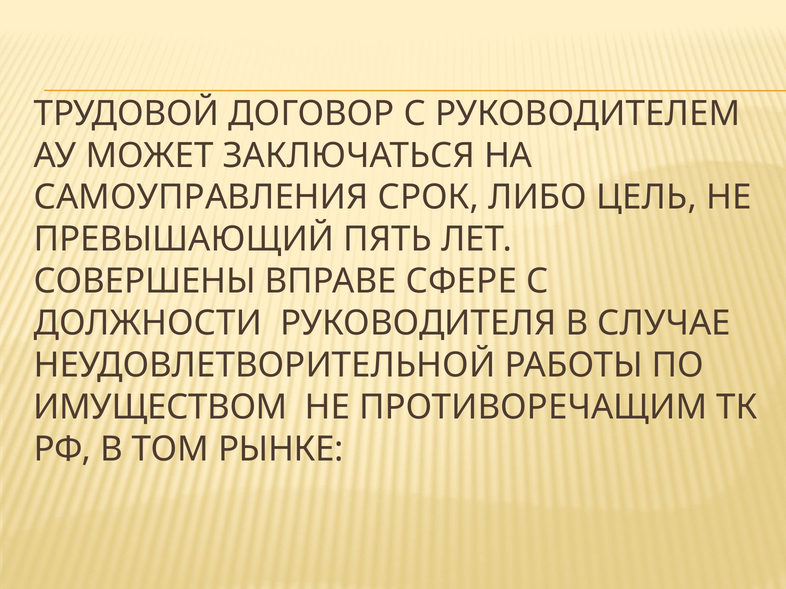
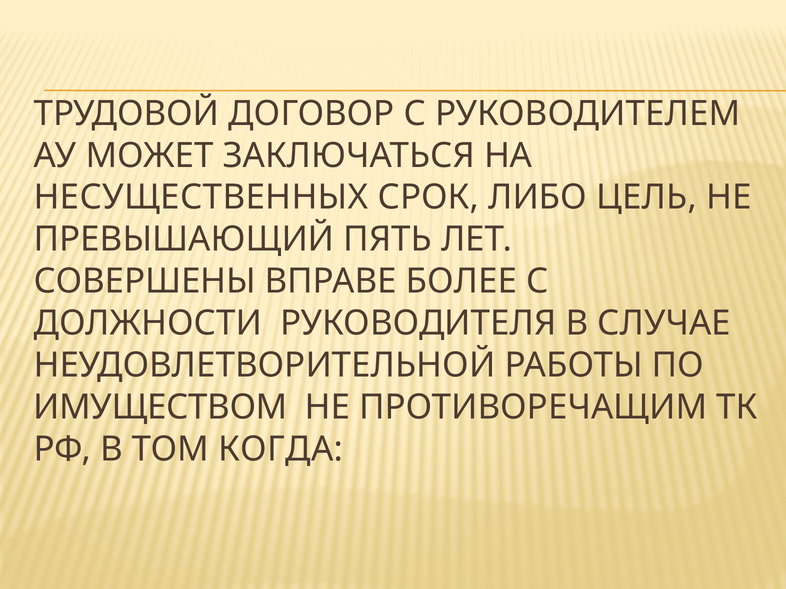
САМОУПРАВЛЕНИЯ: САМОУПРАВЛЕНИЯ -> НЕСУЩЕСТВЕННЫХ
СФЕРЕ: СФЕРЕ -> БОЛЕЕ
РЫНКЕ: РЫНКЕ -> КОГДА
